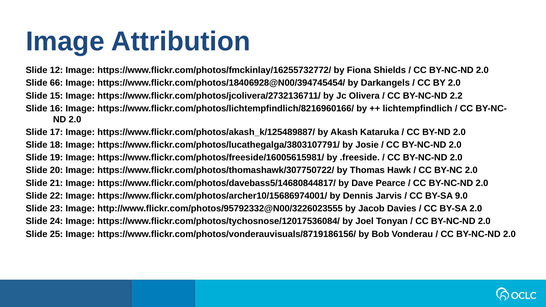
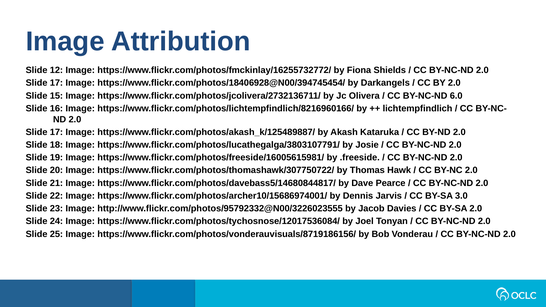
66 at (56, 83): 66 -> 17
2.2: 2.2 -> 6.0
9.0: 9.0 -> 3.0
